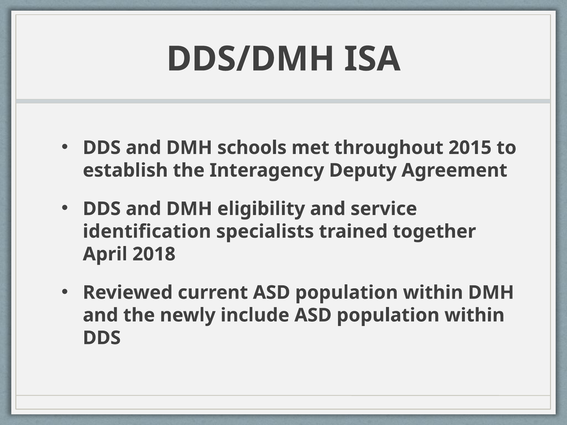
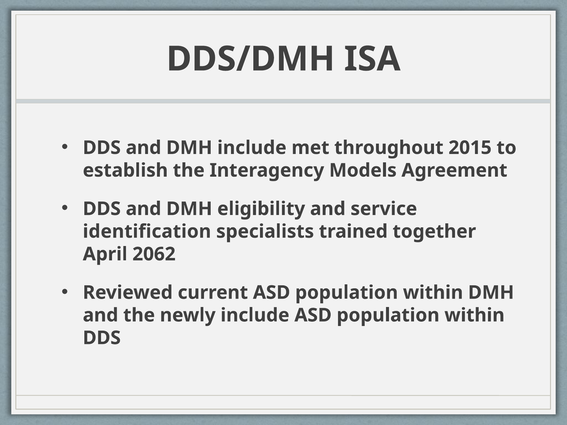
DMH schools: schools -> include
Deputy: Deputy -> Models
2018: 2018 -> 2062
